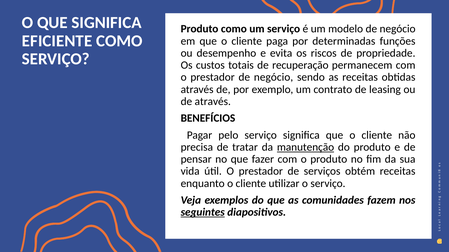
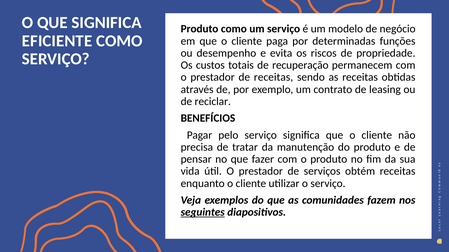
prestador de negócio: negócio -> receitas
de através: através -> reciclar
manutenção underline: present -> none
